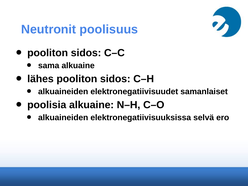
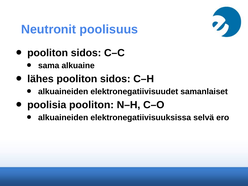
poolisia alkuaine: alkuaine -> pooliton
